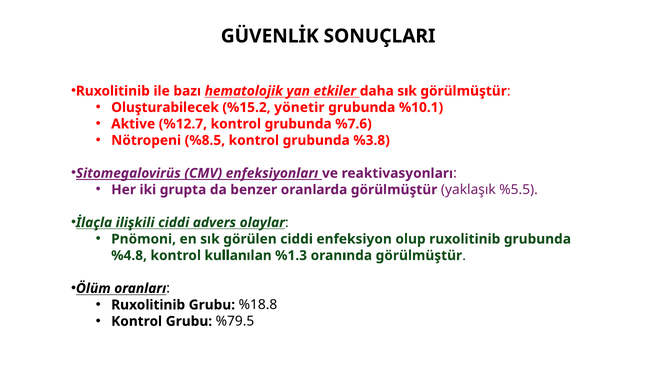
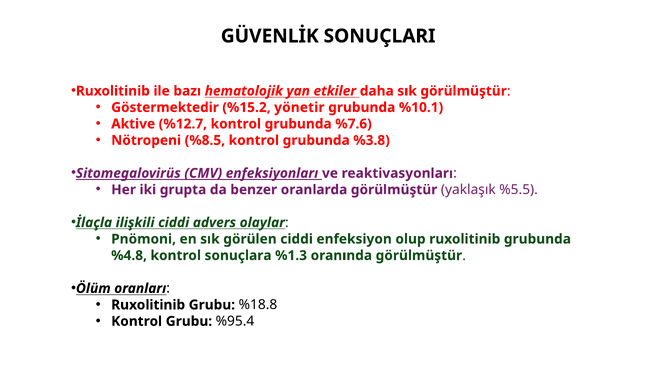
Oluşturabilecek: Oluşturabilecek -> Göstermektedir
kullanılan: kullanılan -> sonuçlara
%79.5: %79.5 -> %95.4
